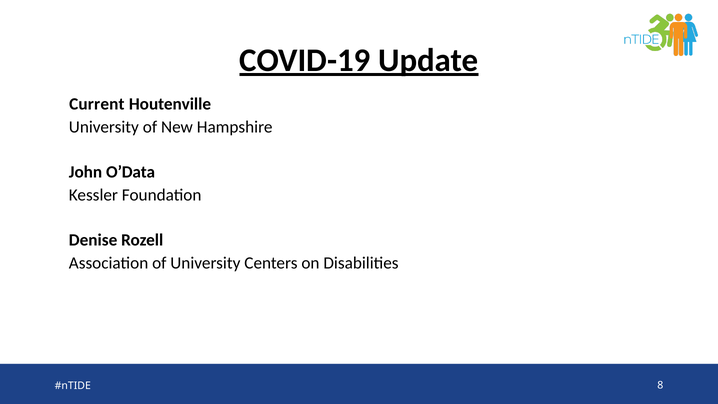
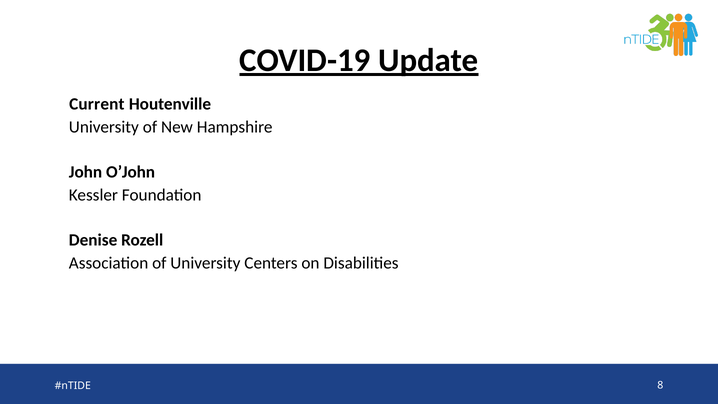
O’Data: O’Data -> O’John
